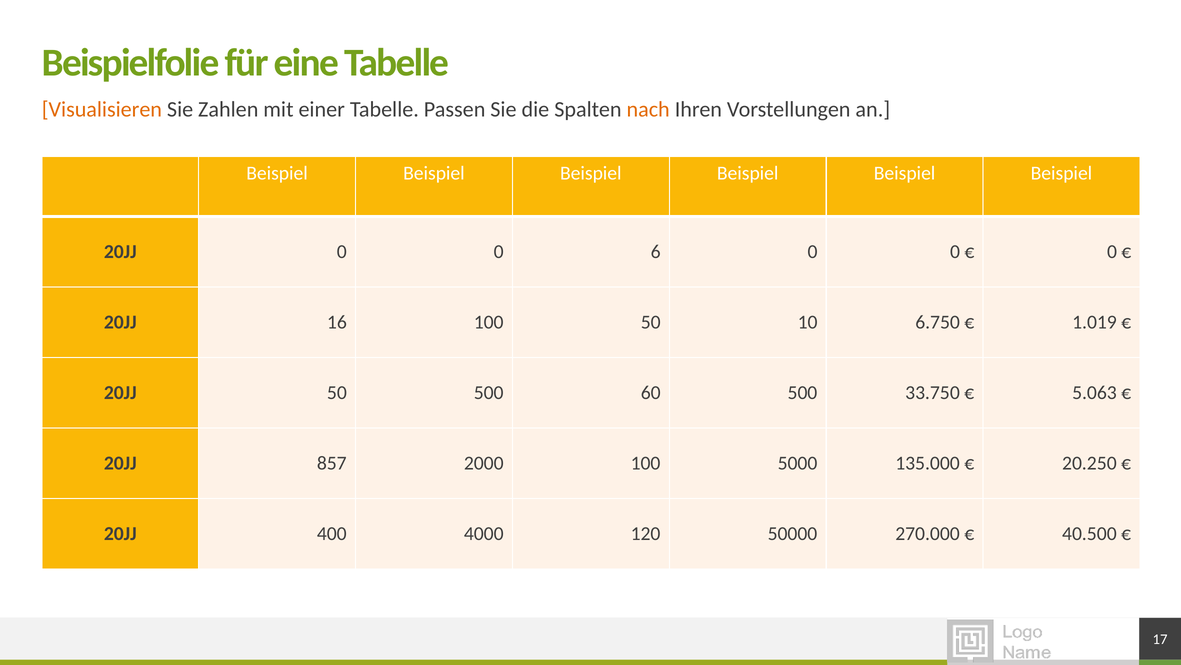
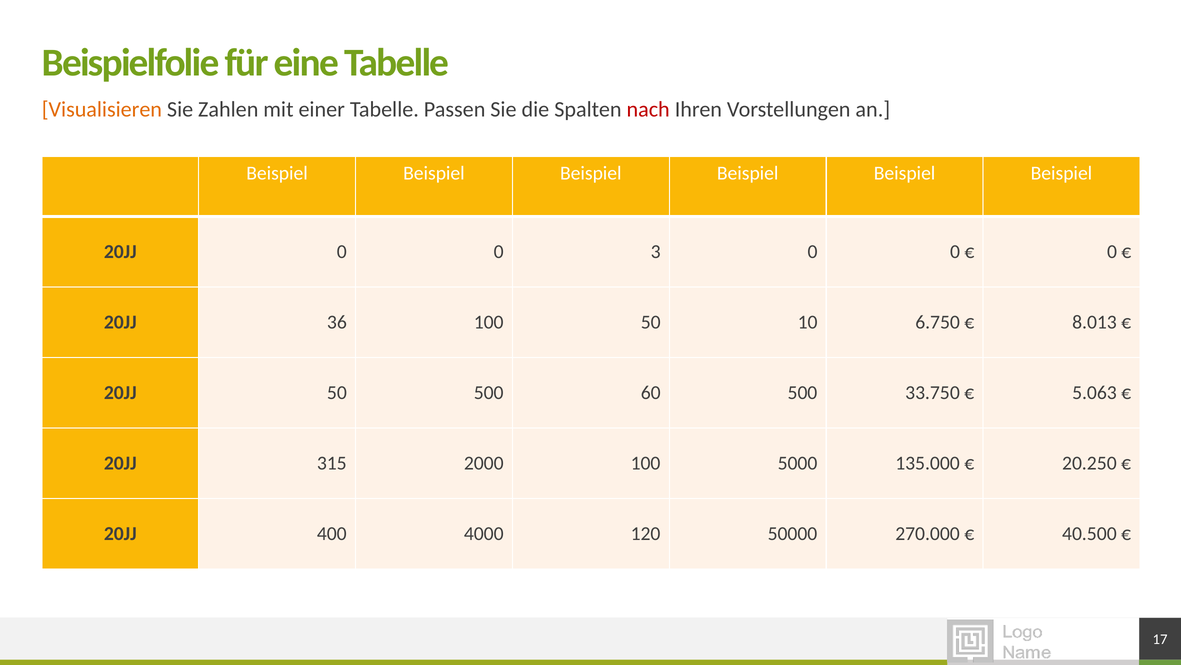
nach colour: orange -> red
6: 6 -> 3
16: 16 -> 36
1.019: 1.019 -> 8.013
857: 857 -> 315
